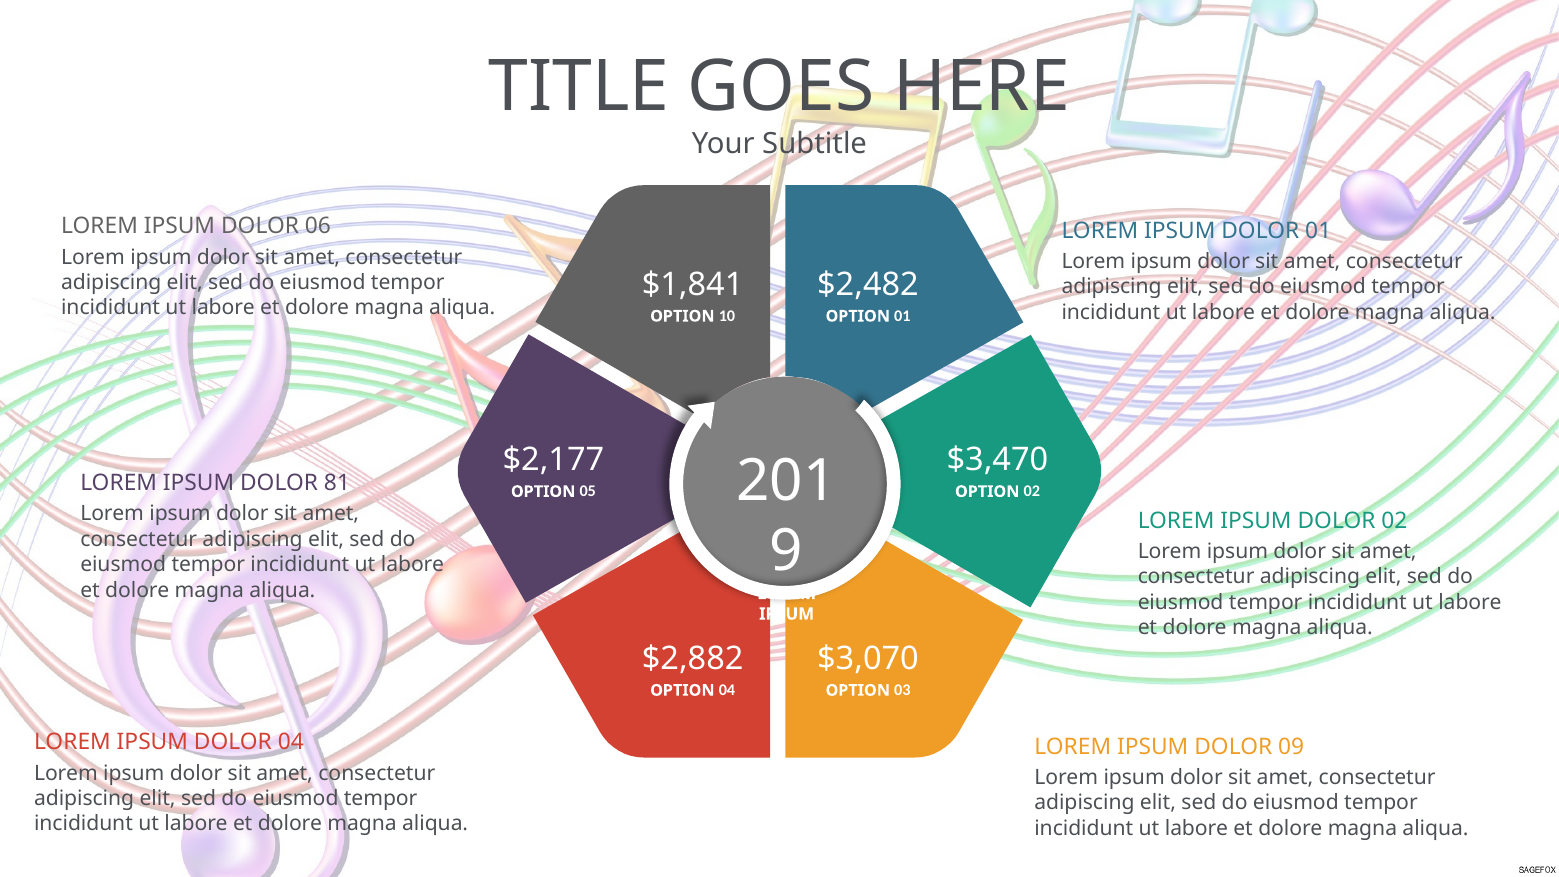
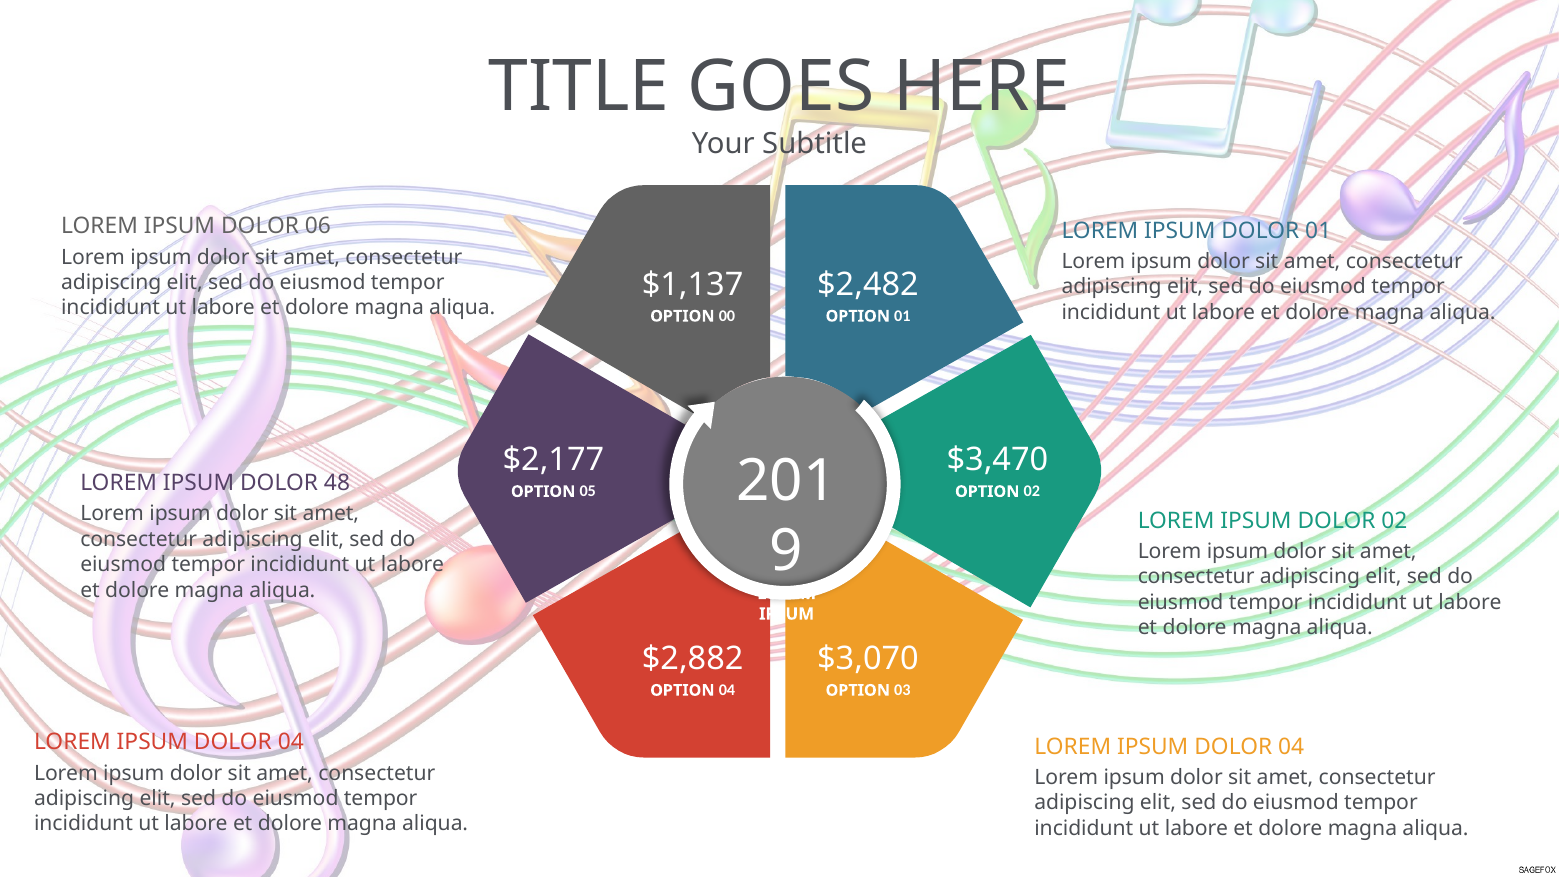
$1,841: $1,841 -> $1,137
10: 10 -> 00
81: 81 -> 48
09 at (1291, 747): 09 -> 04
